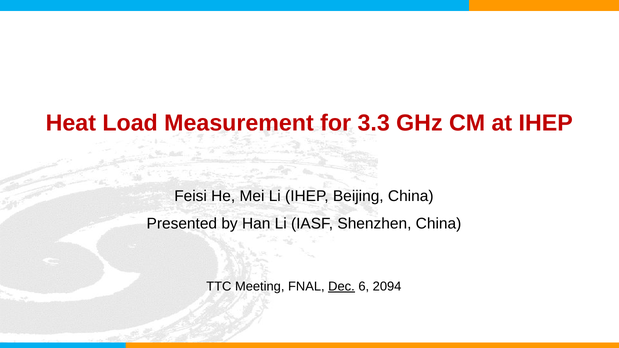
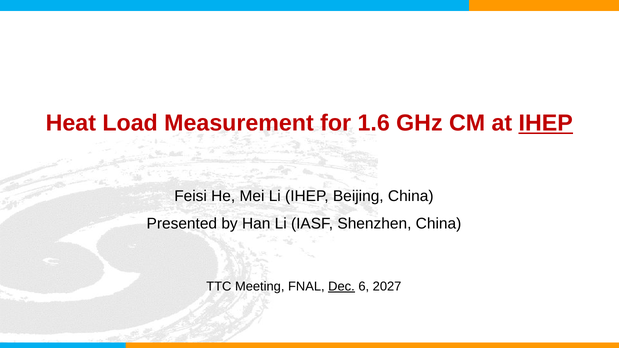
3.3: 3.3 -> 1.6
IHEP at (546, 123) underline: none -> present
2094: 2094 -> 2027
